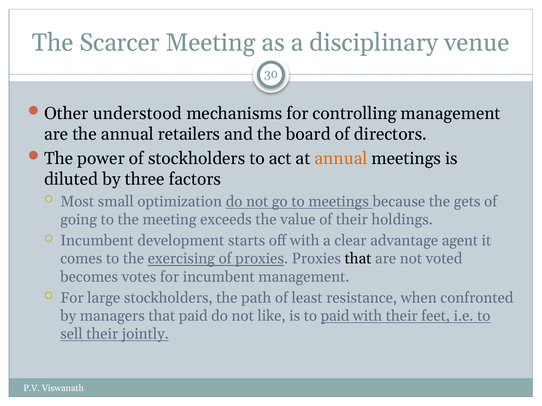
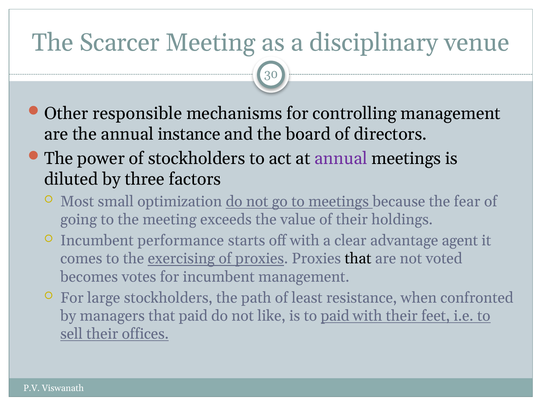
understood: understood -> responsible
retailers: retailers -> instance
annual at (341, 159) colour: orange -> purple
gets: gets -> fear
development: development -> performance
jointly: jointly -> offices
